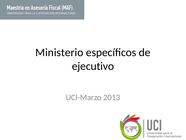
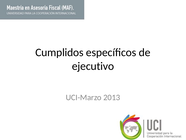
Ministerio: Ministerio -> Cumplidos
